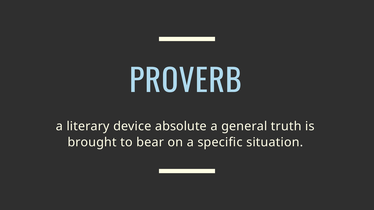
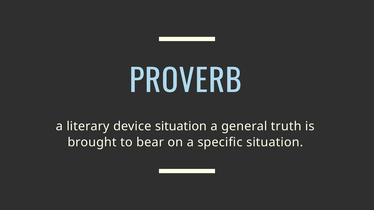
device absolute: absolute -> situation
